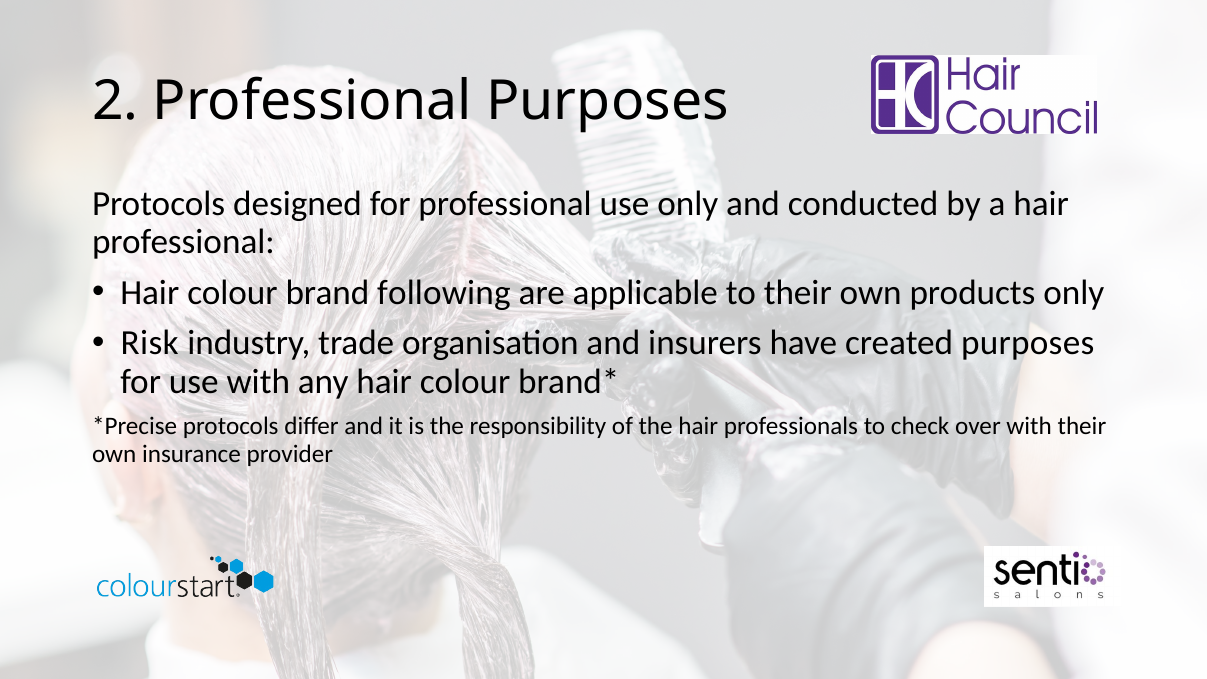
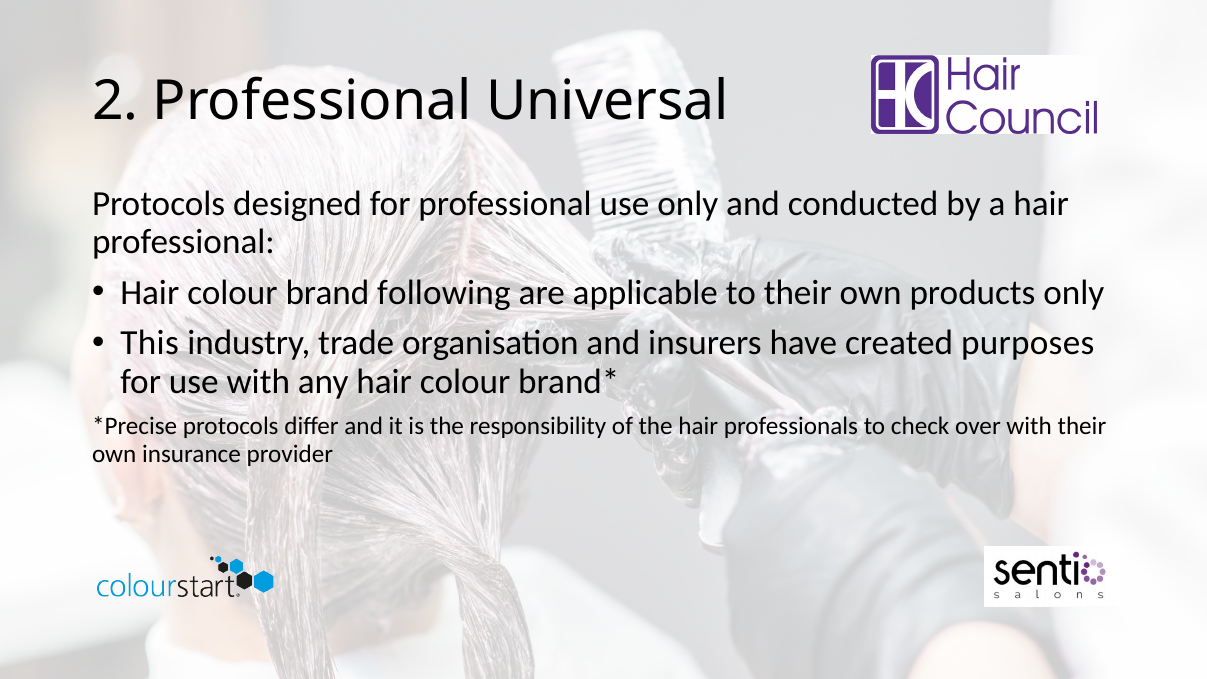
Professional Purposes: Purposes -> Universal
Risk: Risk -> This
